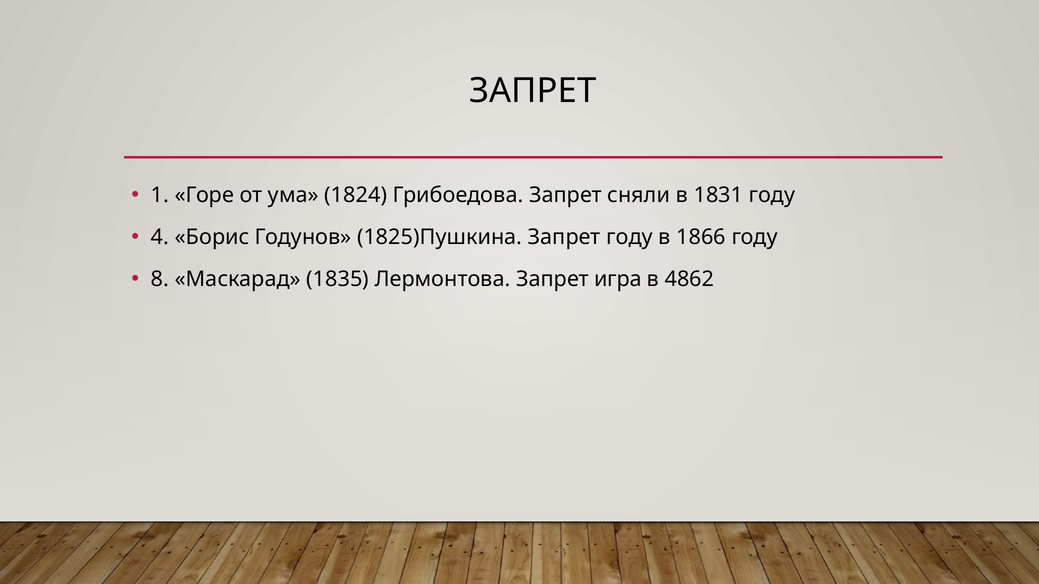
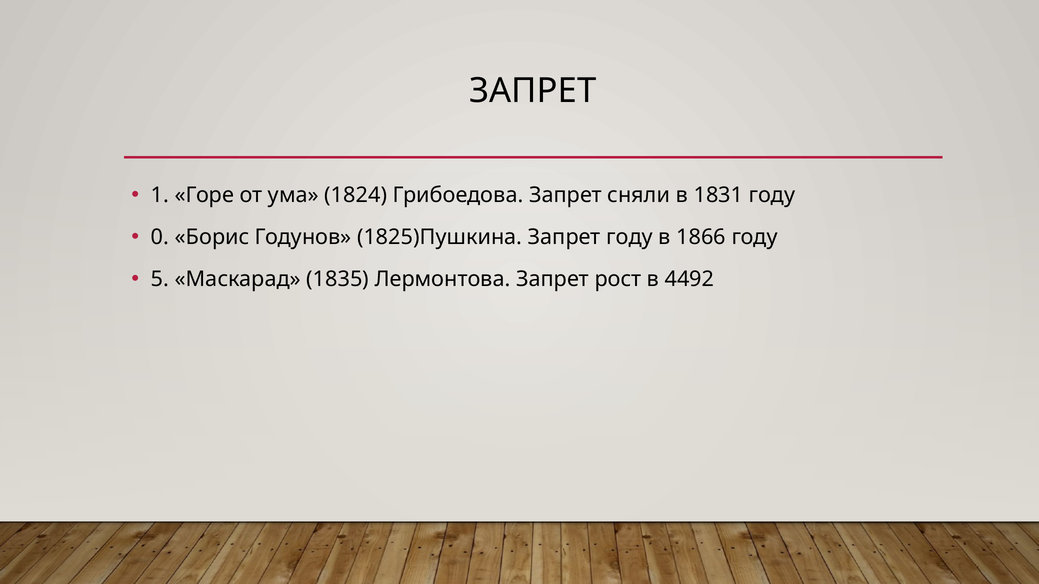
4: 4 -> 0
8: 8 -> 5
игра: игра -> рост
4862: 4862 -> 4492
